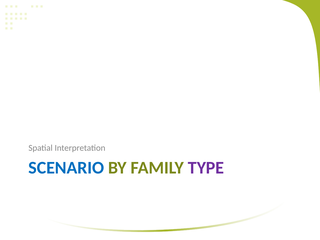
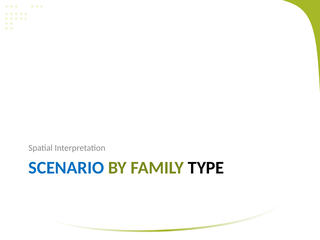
TYPE colour: purple -> black
